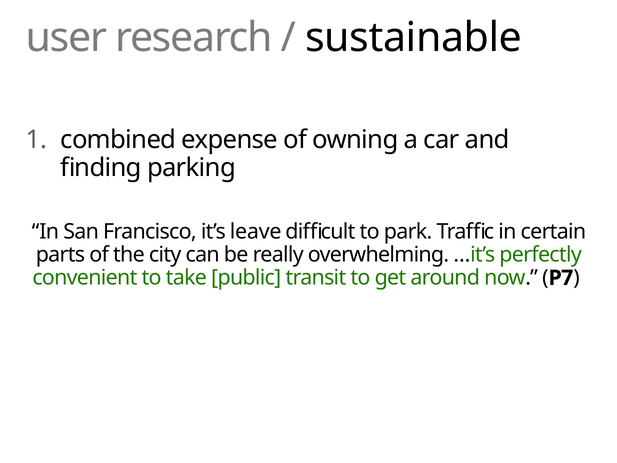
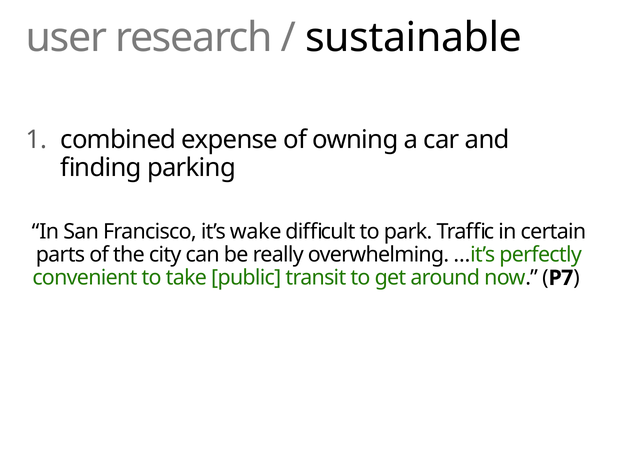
leave: leave -> wake
